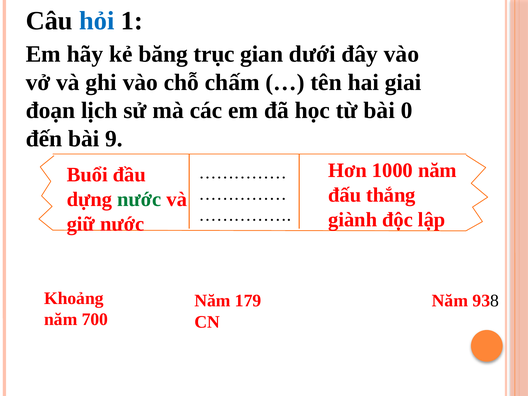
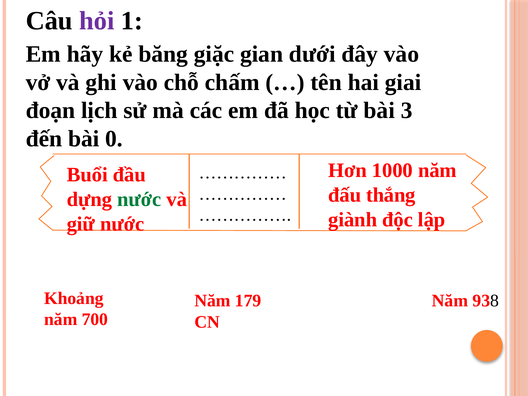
hỏi colour: blue -> purple
trục: trục -> giặc
0: 0 -> 3
9: 9 -> 0
